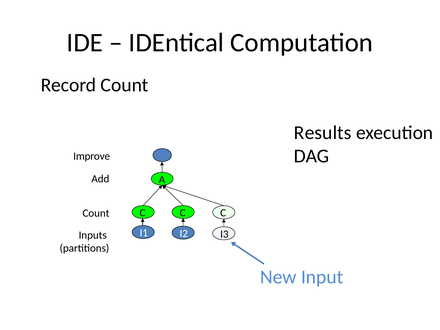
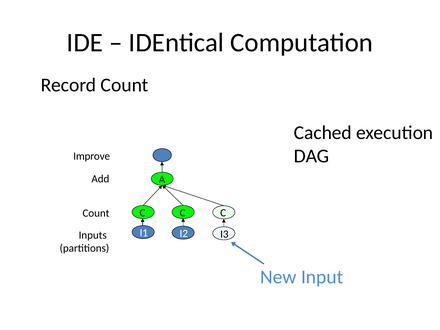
Results: Results -> Cached
